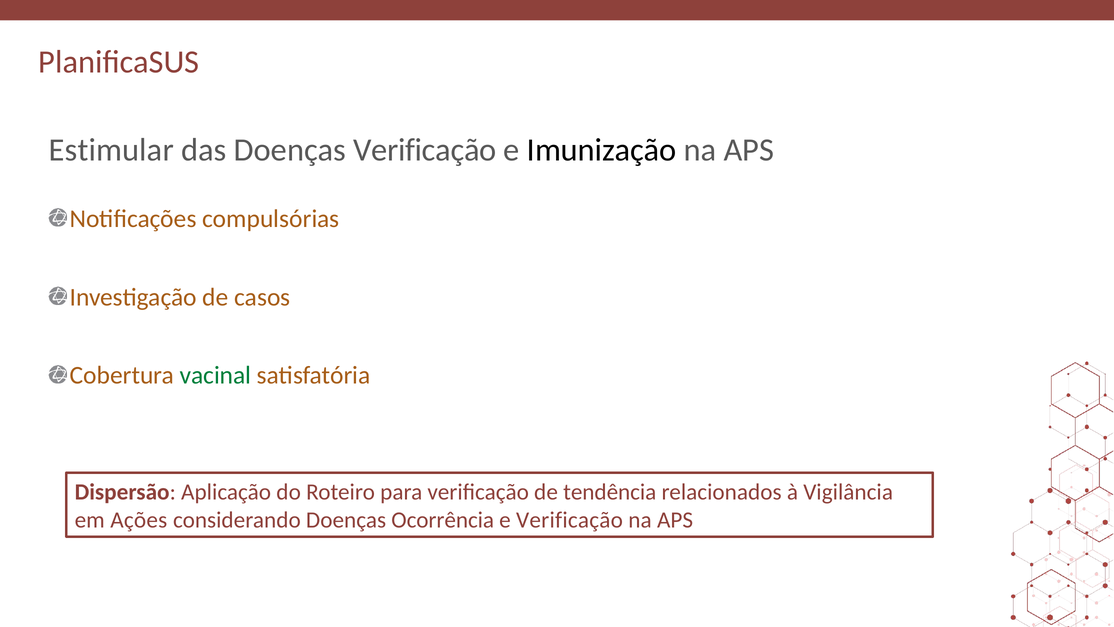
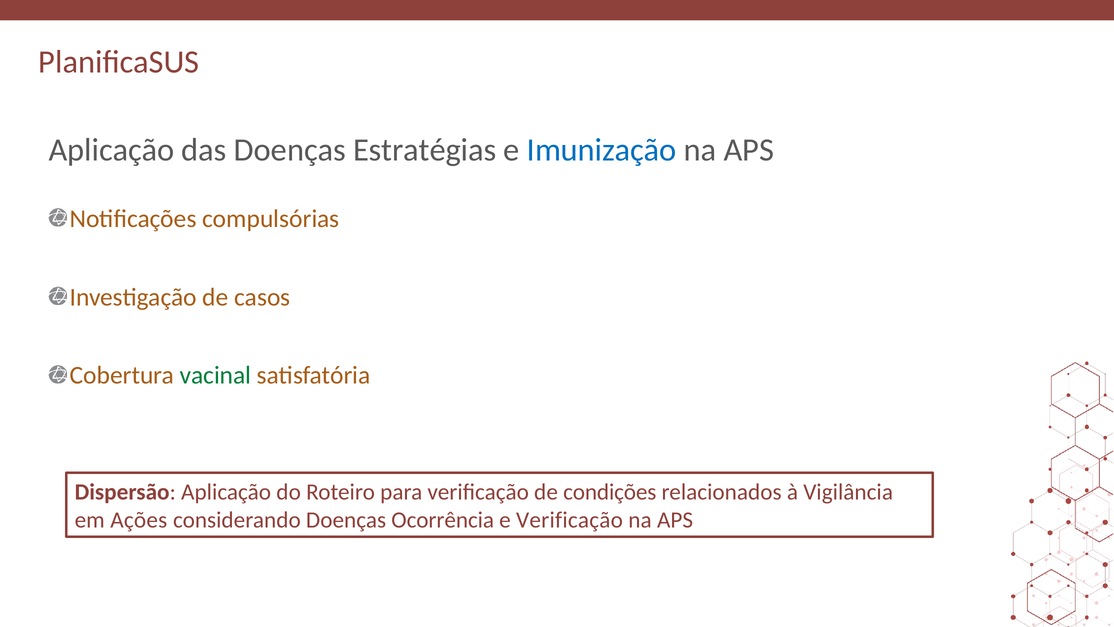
Estimular at (111, 150): Estimular -> Aplicação
Doenças Verificação: Verificação -> Estratégias
Imunização colour: black -> blue
tendência: tendência -> condições
